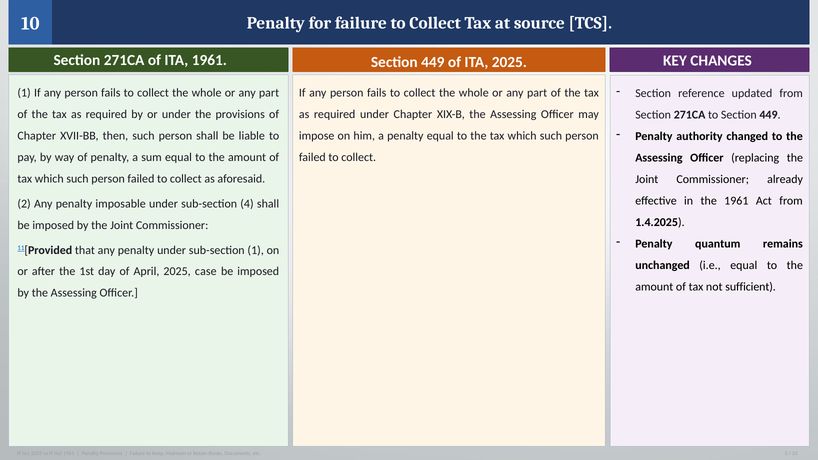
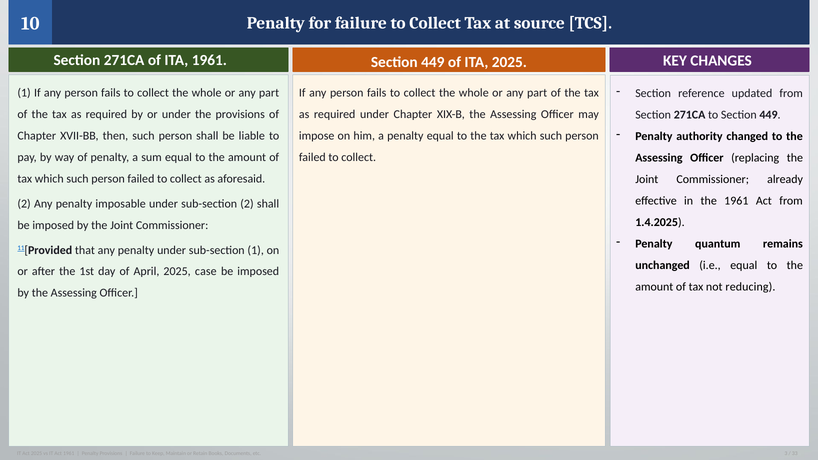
sub-section 4: 4 -> 2
sufficient: sufficient -> reducing
